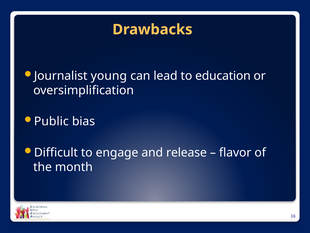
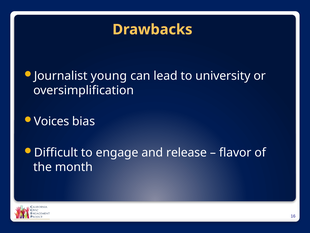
education: education -> university
Public: Public -> Voices
